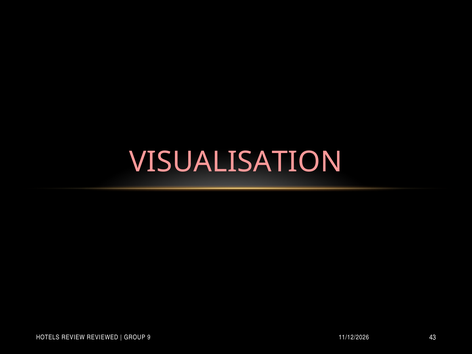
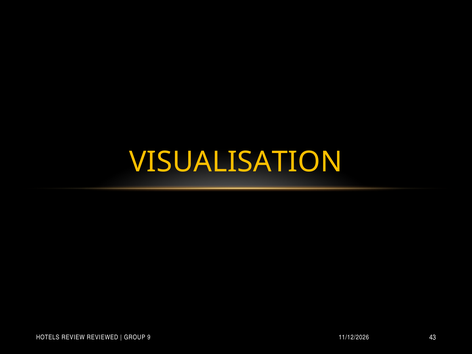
VISUALISATION colour: pink -> yellow
